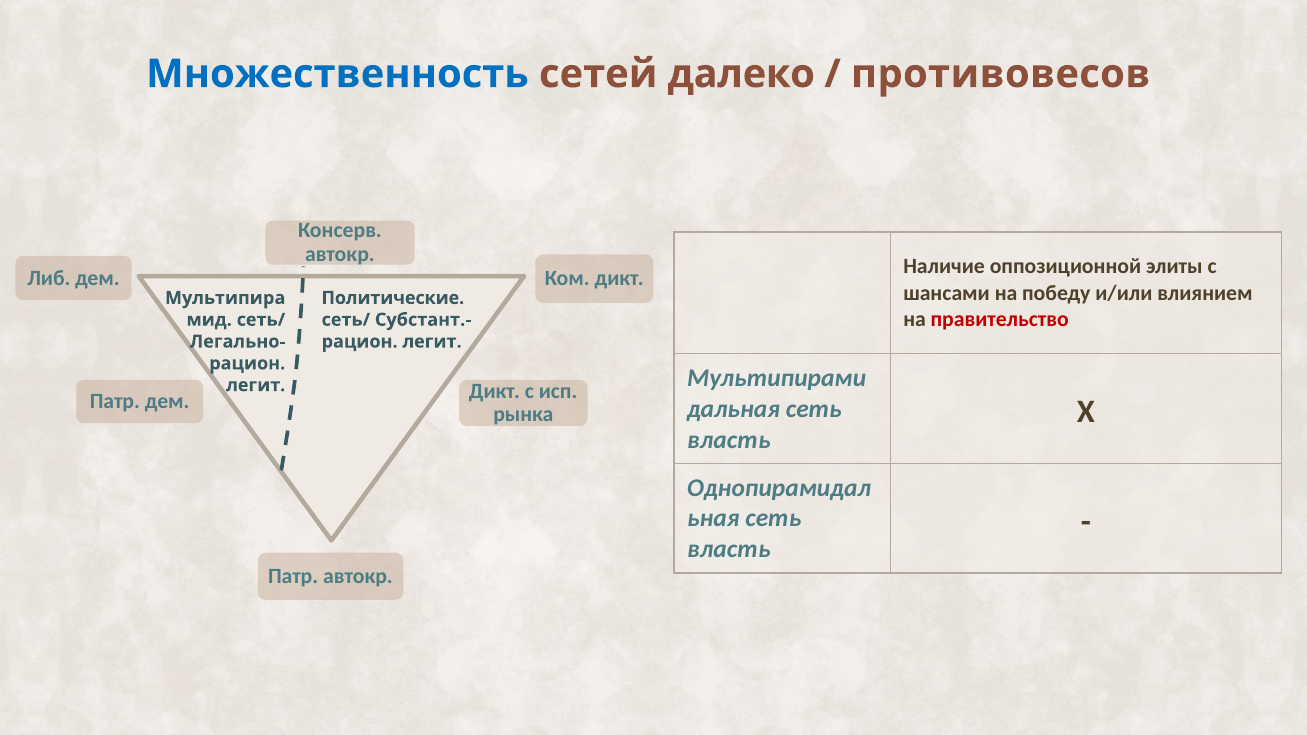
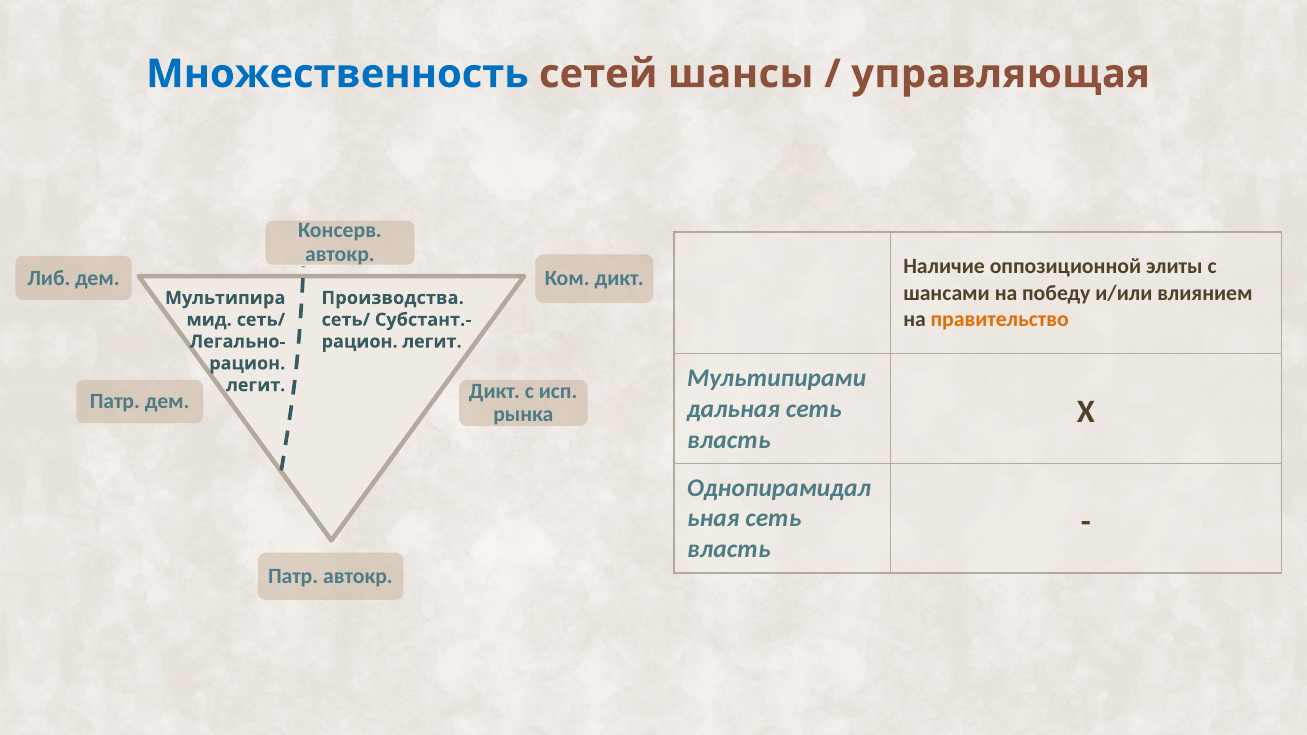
далеко: далеко -> шансы
противовесов: противовесов -> управляющая
Политические: Политические -> Производства
правительство colour: red -> orange
